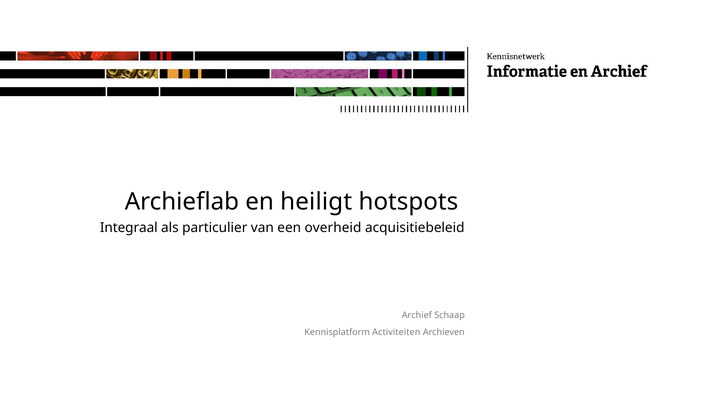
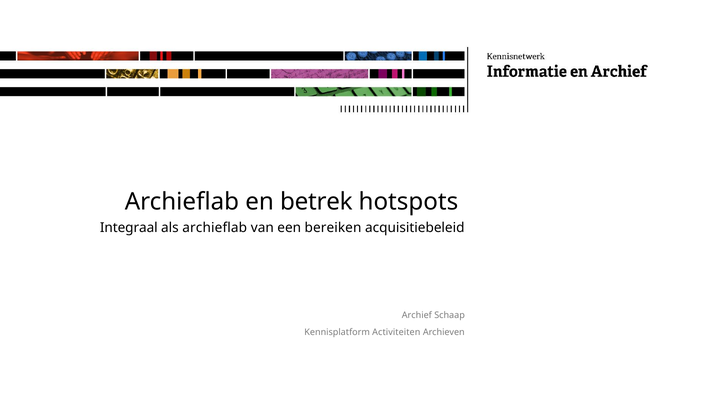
heiligt: heiligt -> betrek
als particulier: particulier -> archieflab
overheid: overheid -> bereiken
